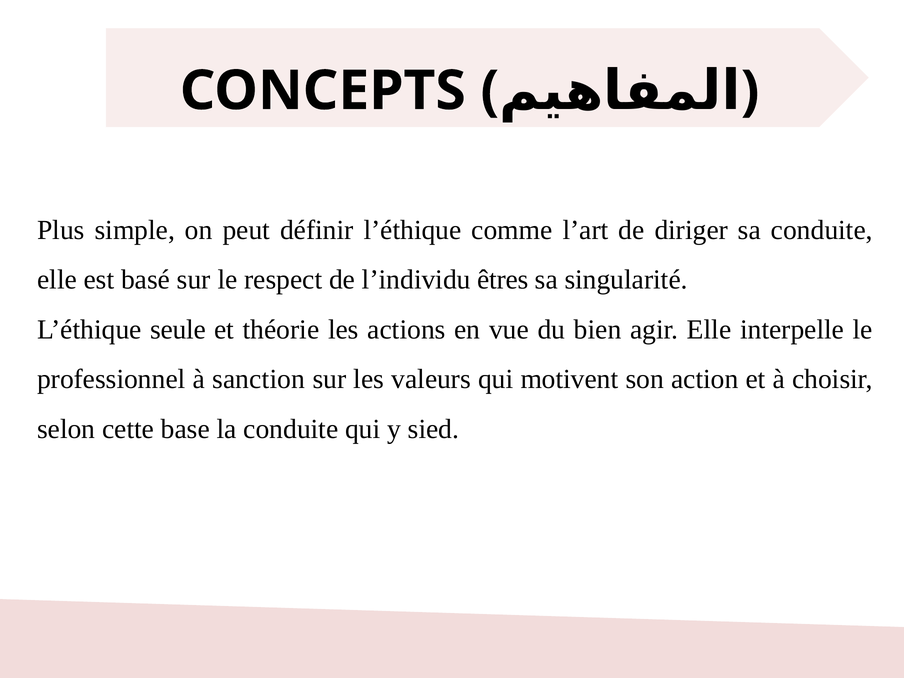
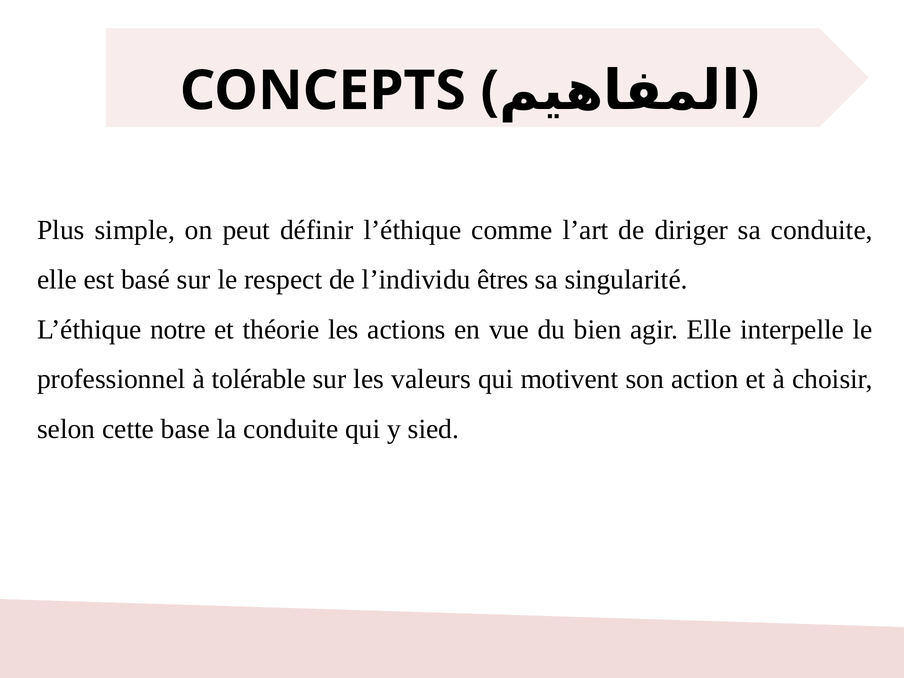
seule: seule -> notre
sanction: sanction -> tolérable
